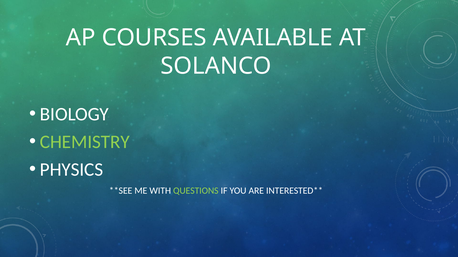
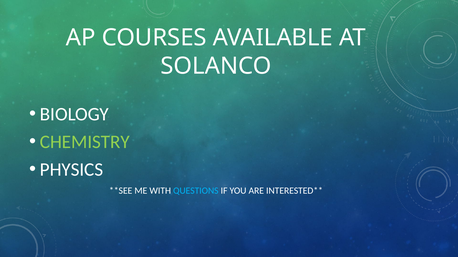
QUESTIONS colour: light green -> light blue
